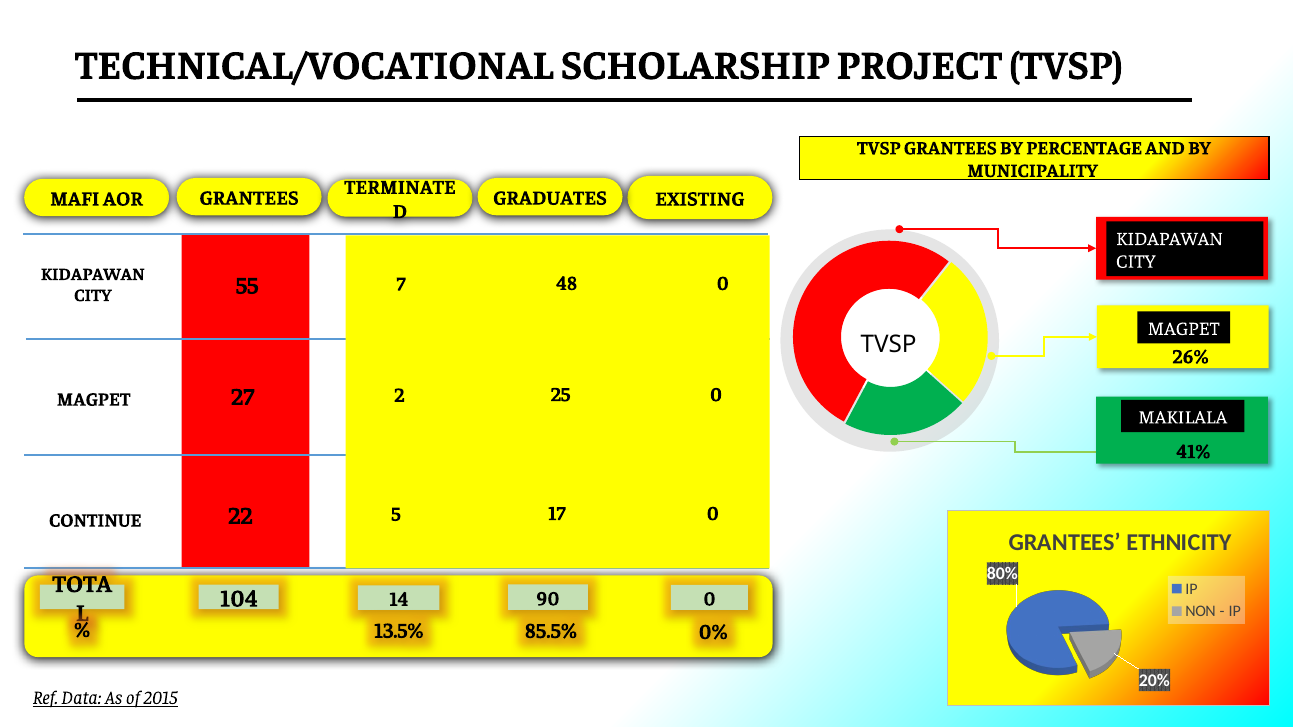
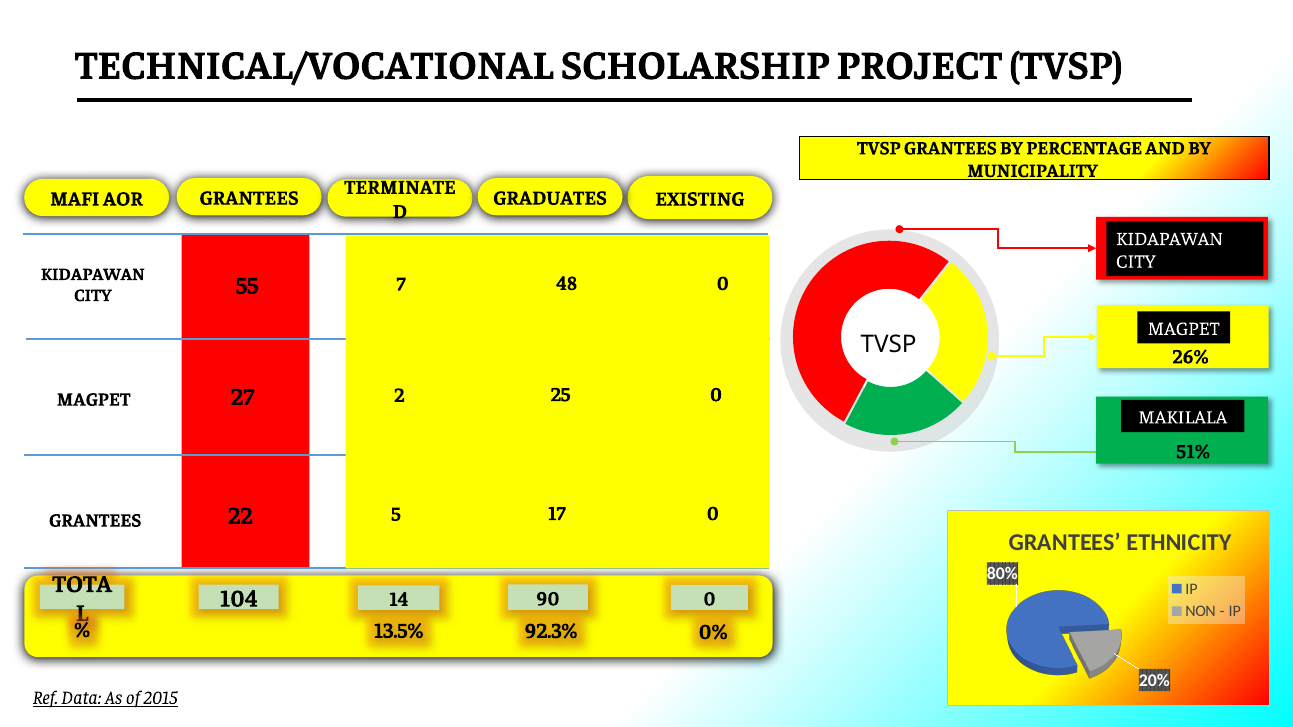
41%: 41% -> 51%
CONTINUE at (95, 521): CONTINUE -> GRANTEES
85.5%: 85.5% -> 92.3%
